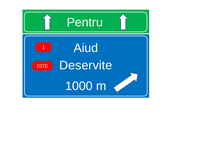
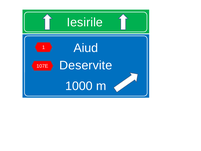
Pentru: Pentru -> Iesirile
